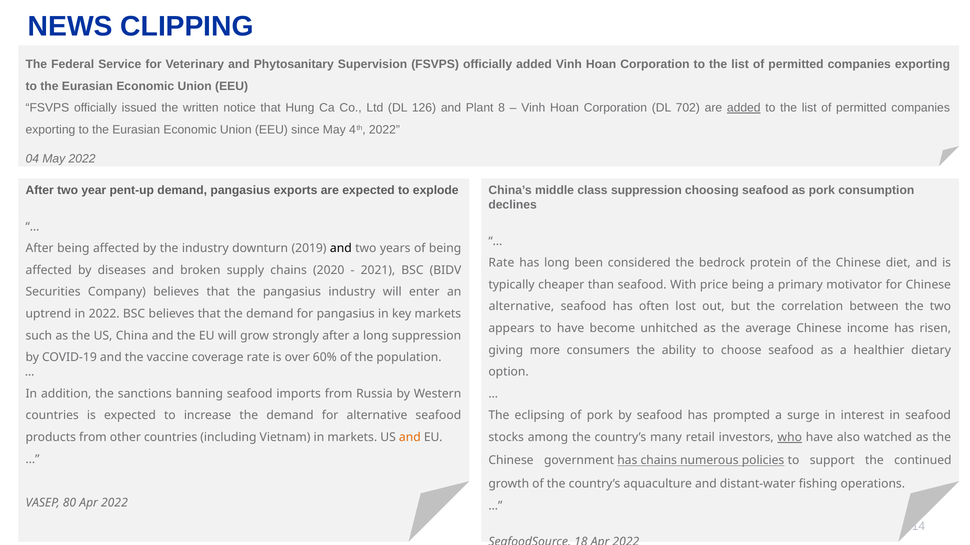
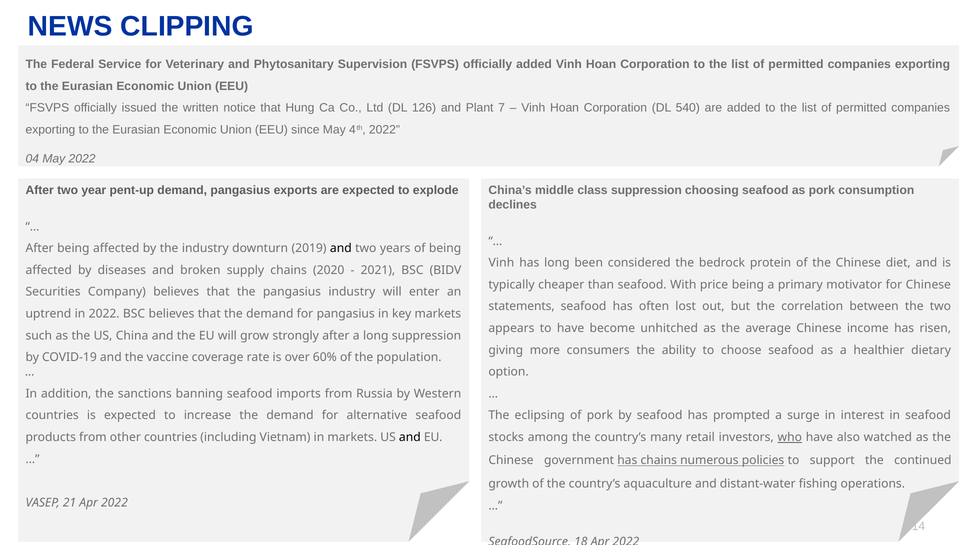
8: 8 -> 7
702: 702 -> 540
added at (744, 108) underline: present -> none
Rate at (501, 263): Rate -> Vinh
alternative at (521, 307): alternative -> statements
and at (410, 438) colour: orange -> black
80: 80 -> 21
